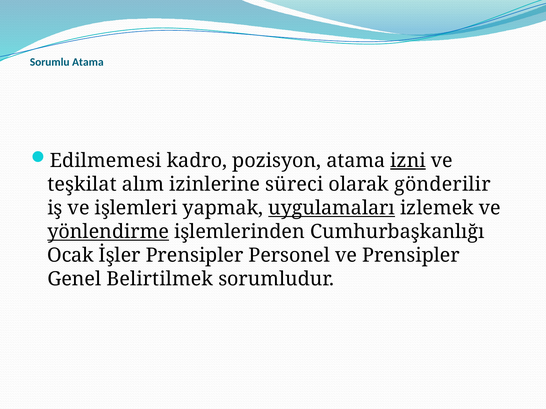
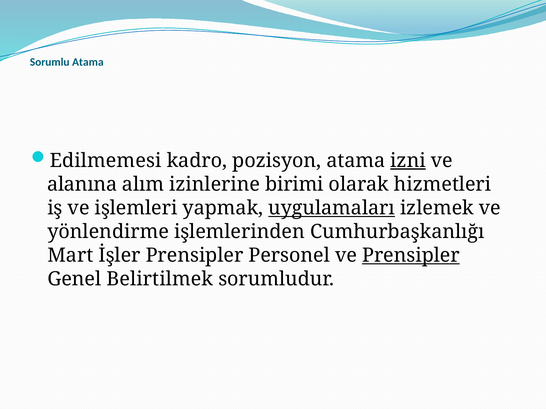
teşkilat: teşkilat -> alanına
süreci: süreci -> birimi
gönderilir: gönderilir -> hizmetleri
yönlendirme underline: present -> none
Ocak: Ocak -> Mart
Prensipler at (411, 256) underline: none -> present
